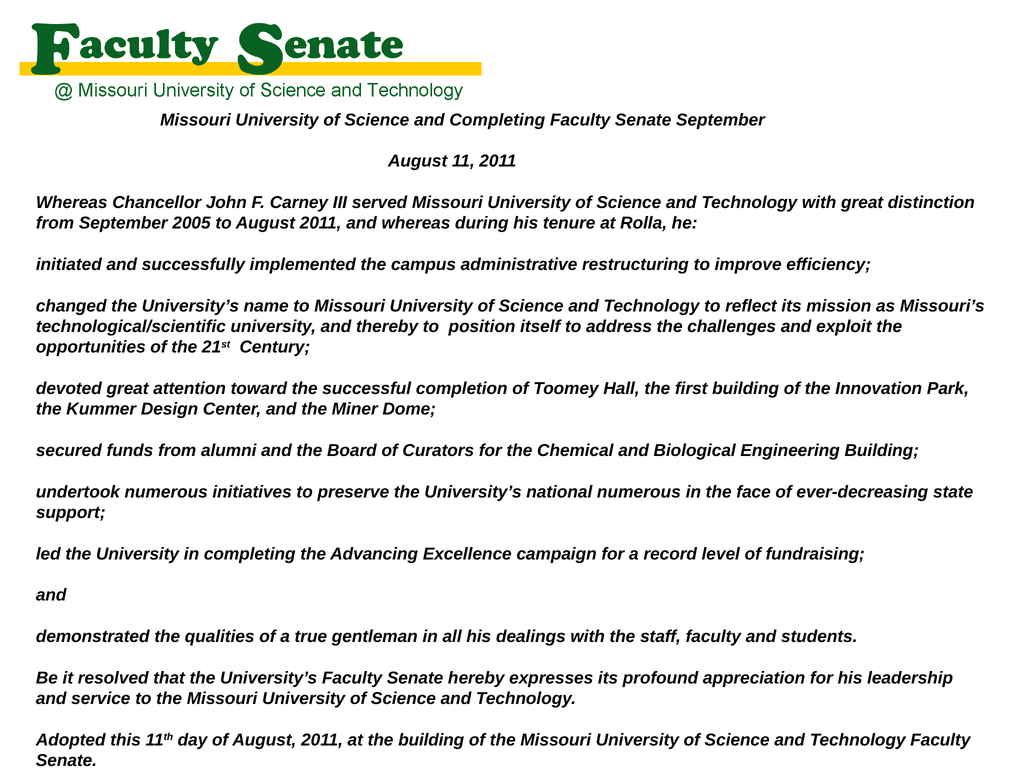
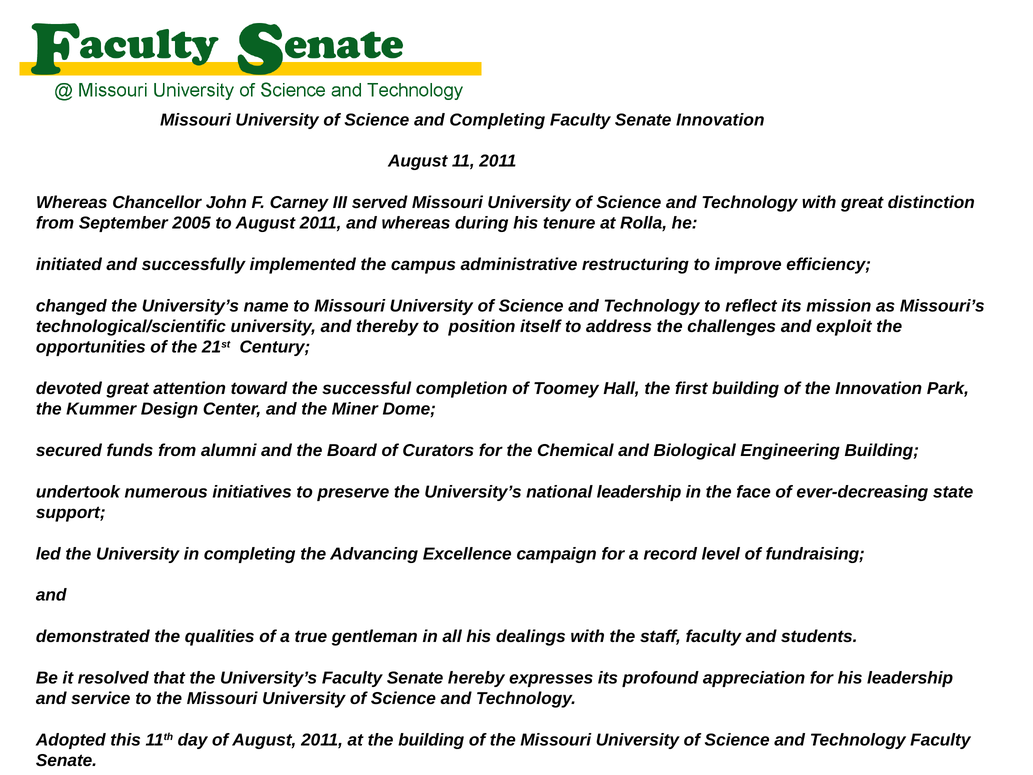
Senate September: September -> Innovation
national numerous: numerous -> leadership
